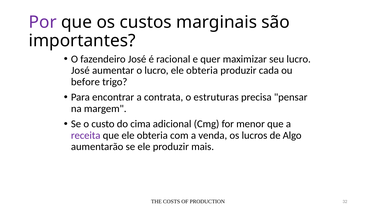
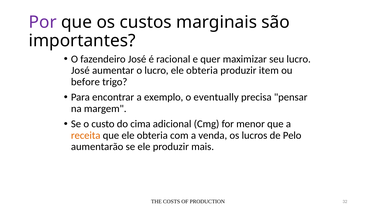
cada: cada -> item
contrata: contrata -> exemplo
estruturas: estruturas -> eventually
receita colour: purple -> orange
Algo: Algo -> Pelo
